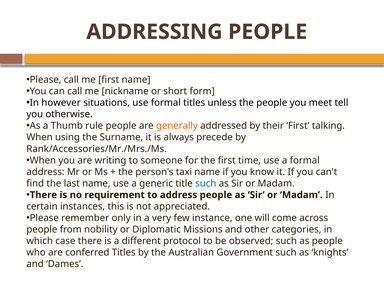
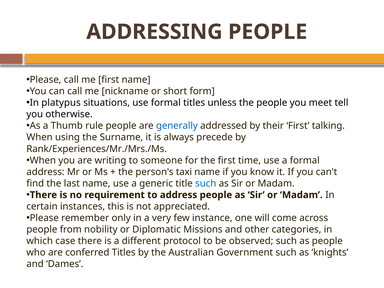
however: however -> platypus
generally colour: orange -> blue
Rank/Accessories/Mr./Mrs./Ms: Rank/Accessories/Mr./Mrs./Ms -> Rank/Experiences/Mr./Mrs./Ms
